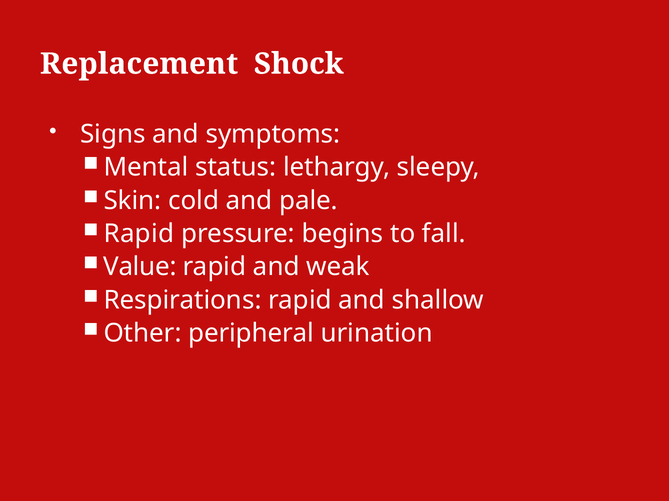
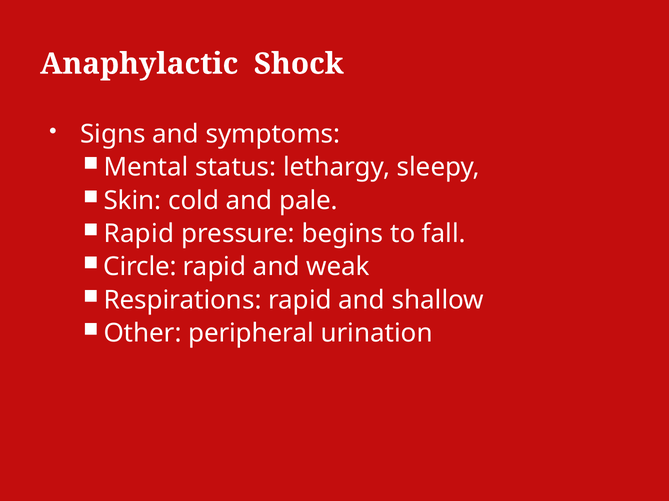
Replacement: Replacement -> Anaphylactic
Value: Value -> Circle
